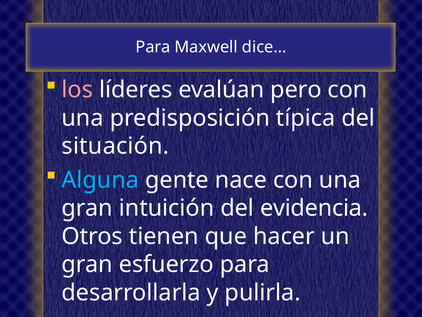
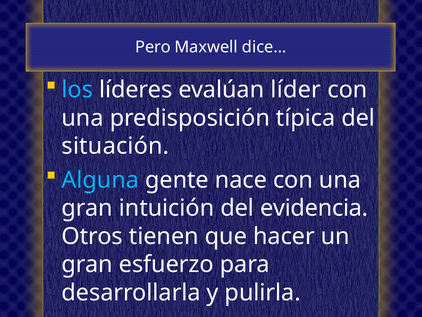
Para at (153, 47): Para -> Pero
los colour: pink -> light blue
pero: pero -> líder
